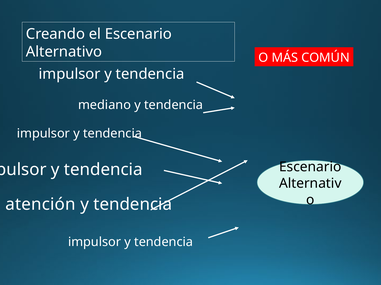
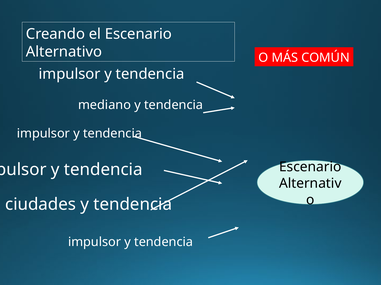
atención: atención -> ciudades
